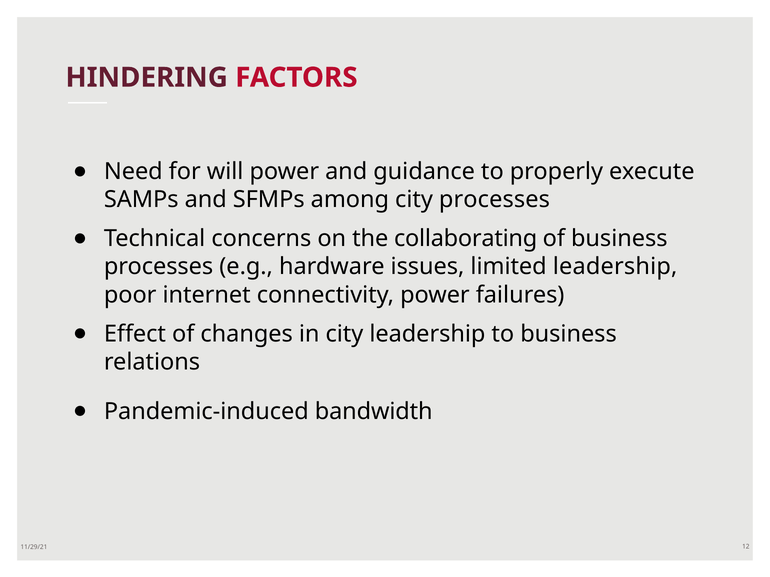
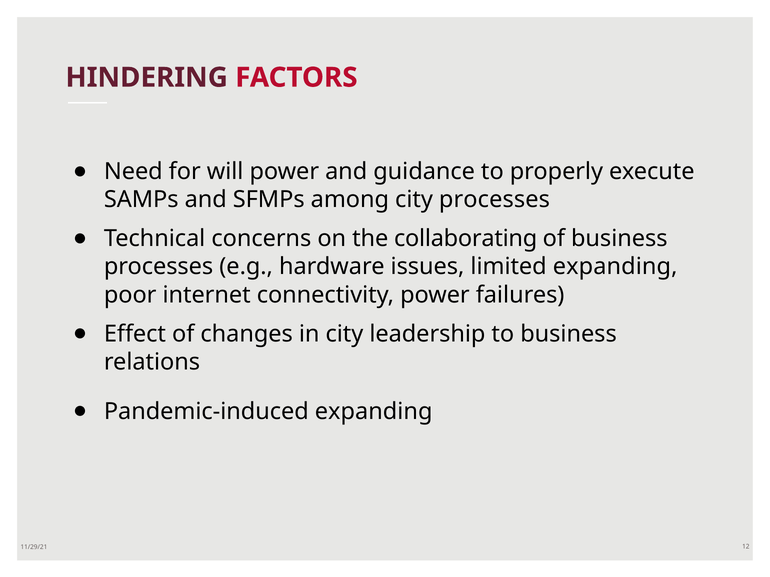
limited leadership: leadership -> expanding
Pandemic-induced bandwidth: bandwidth -> expanding
